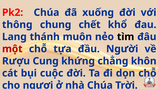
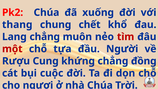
thông: thông -> thang
Lang thánh: thánh -> chẳng
tìm colour: black -> red
khôn: khôn -> đồng
